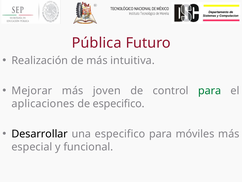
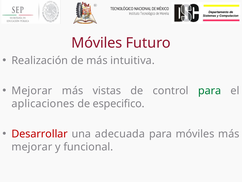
Pública at (97, 43): Pública -> Móviles
joven: joven -> vistas
Desarrollar colour: black -> red
una especifico: especifico -> adecuada
especial at (32, 146): especial -> mejorar
